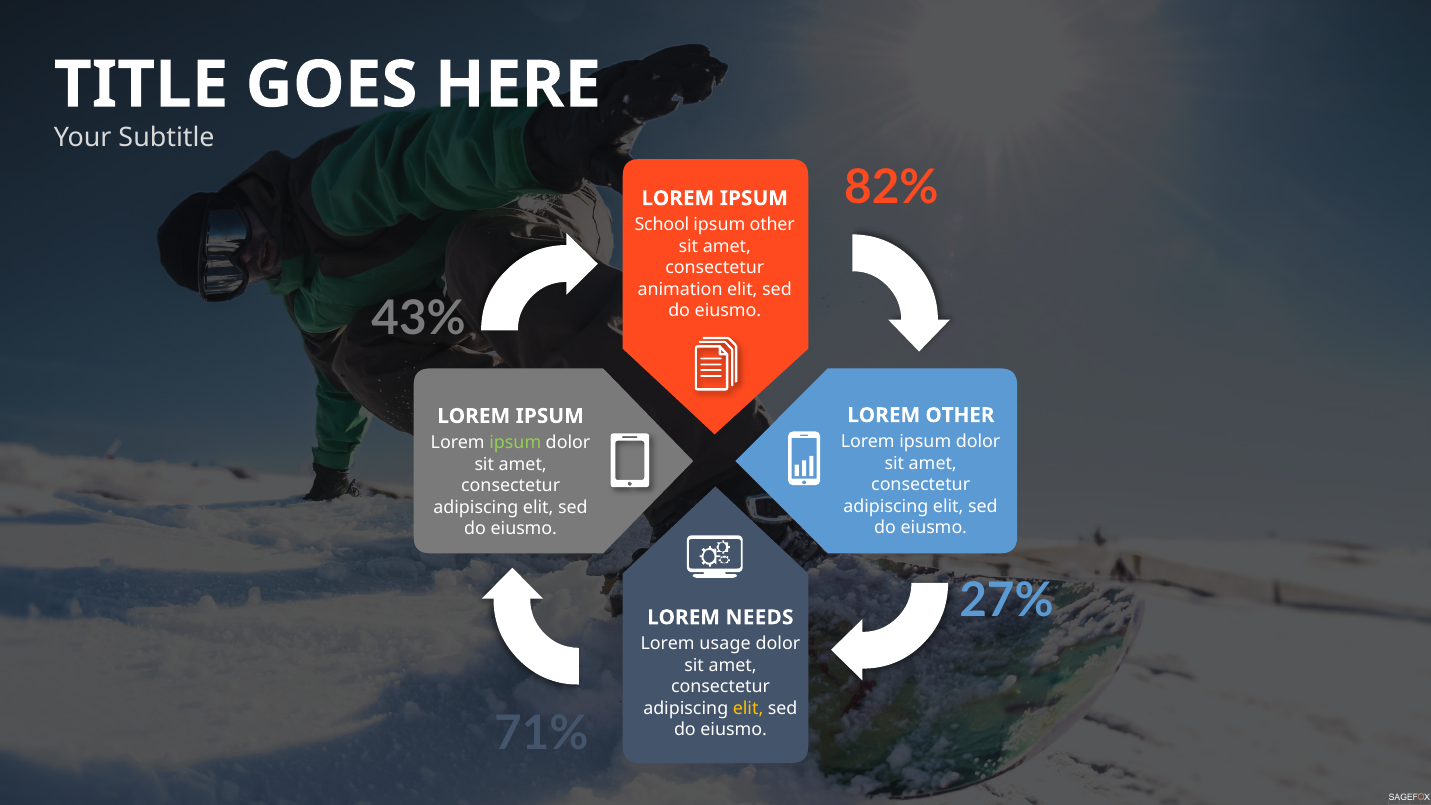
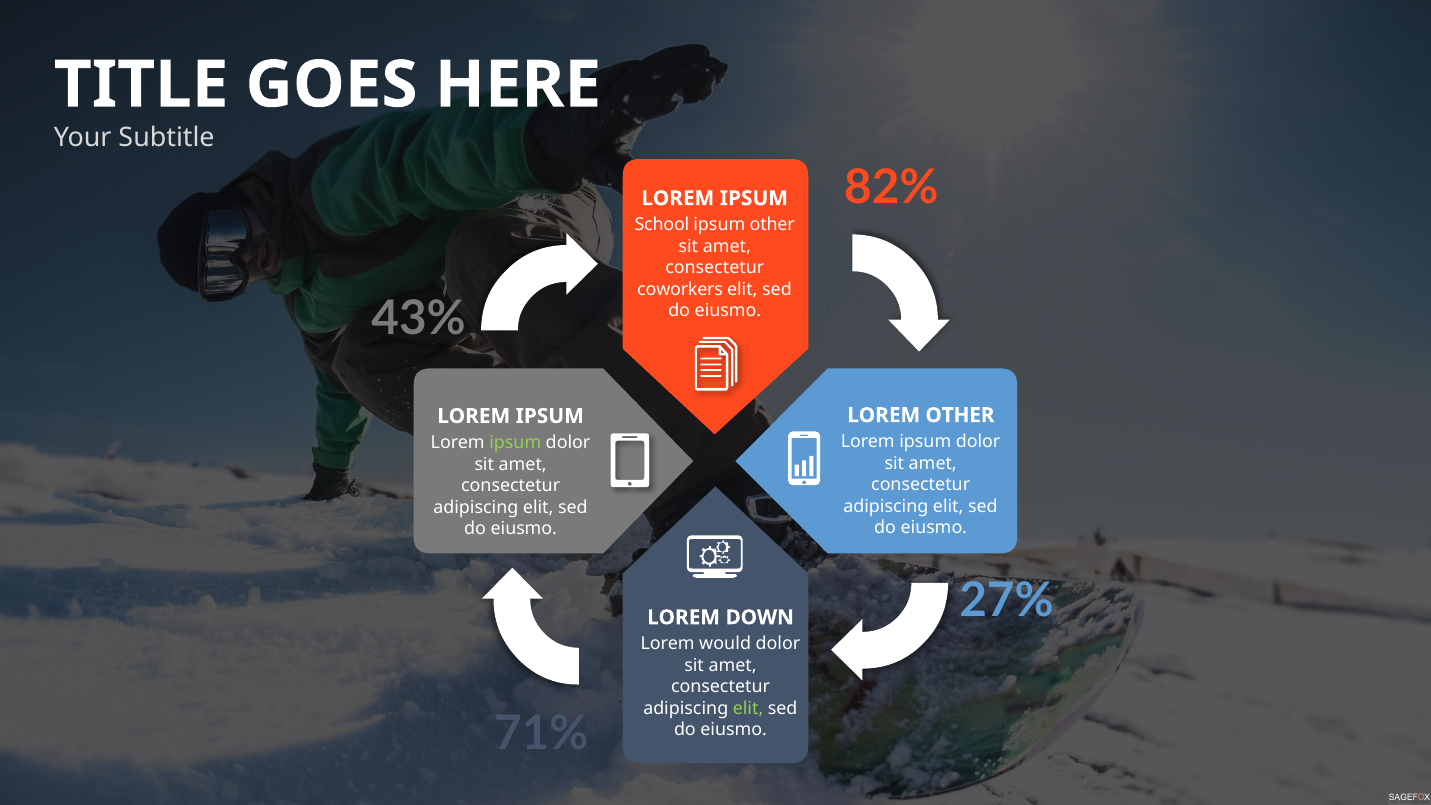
animation: animation -> coworkers
NEEDS: NEEDS -> DOWN
usage: usage -> would
elit at (748, 708) colour: yellow -> light green
